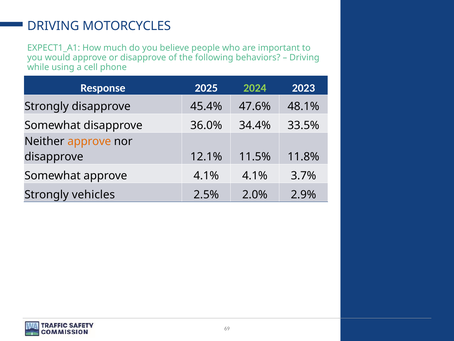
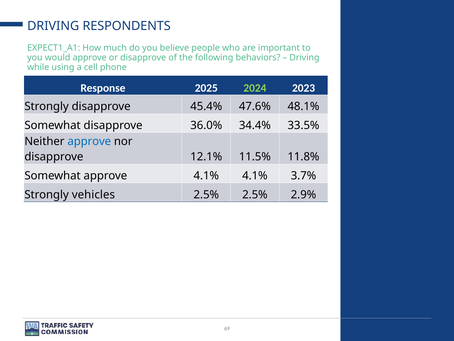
MOTORCYCLES: MOTORCYCLES -> RESPONDENTS
approve at (89, 141) colour: orange -> blue
2.5% 2.0%: 2.0% -> 2.5%
